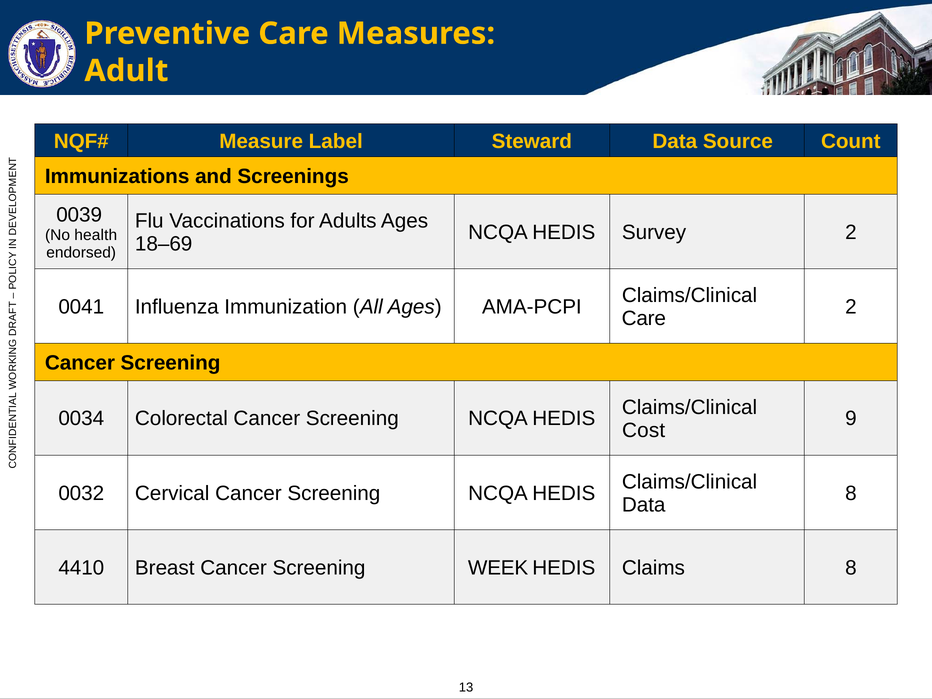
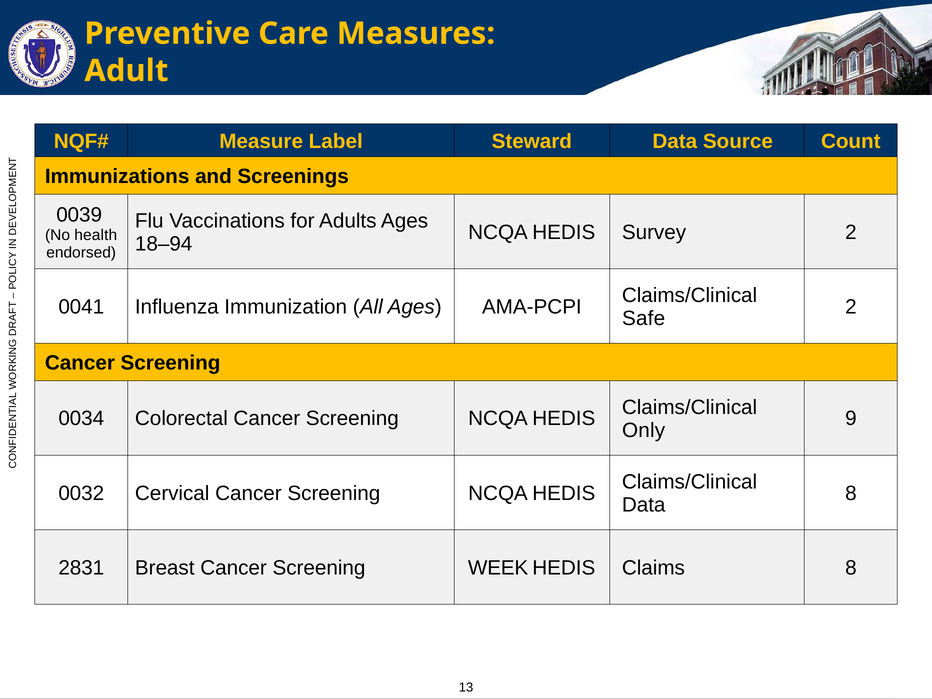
18–69: 18–69 -> 18–94
Care at (644, 318): Care -> Safe
Cost: Cost -> Only
4410: 4410 -> 2831
